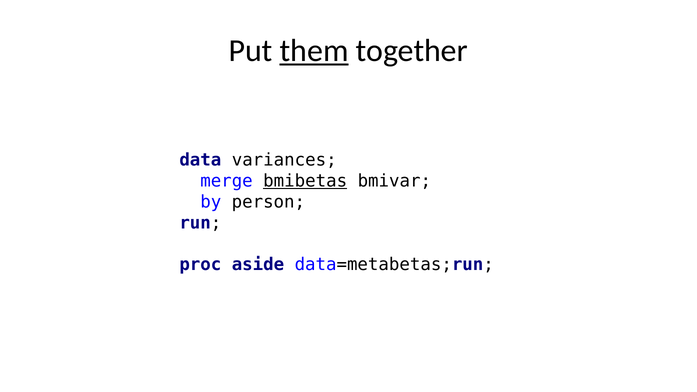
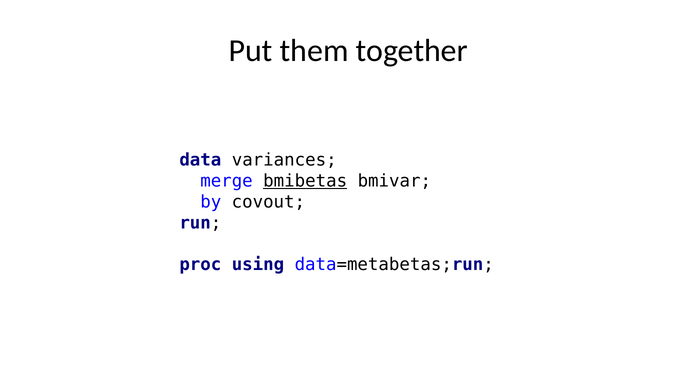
them underline: present -> none
person: person -> covout
aside: aside -> using
